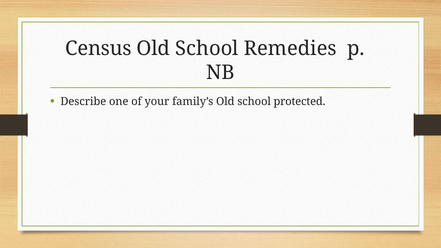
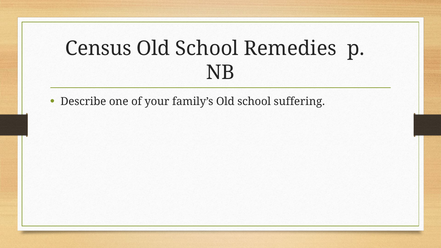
protected: protected -> suffering
